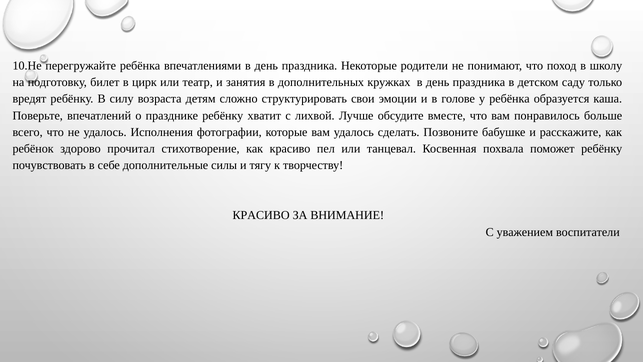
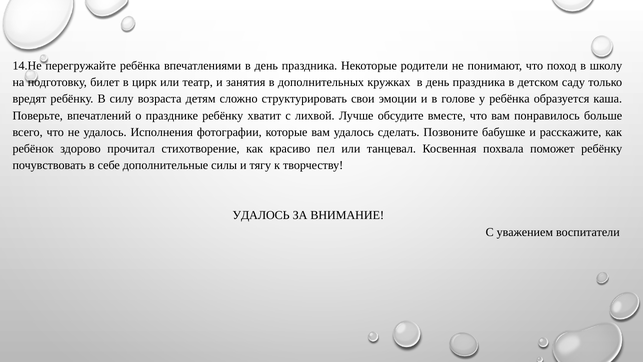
10.Не: 10.Не -> 14.Не
КРАСИВО at (261, 215): КРАСИВО -> УДАЛОСЬ
